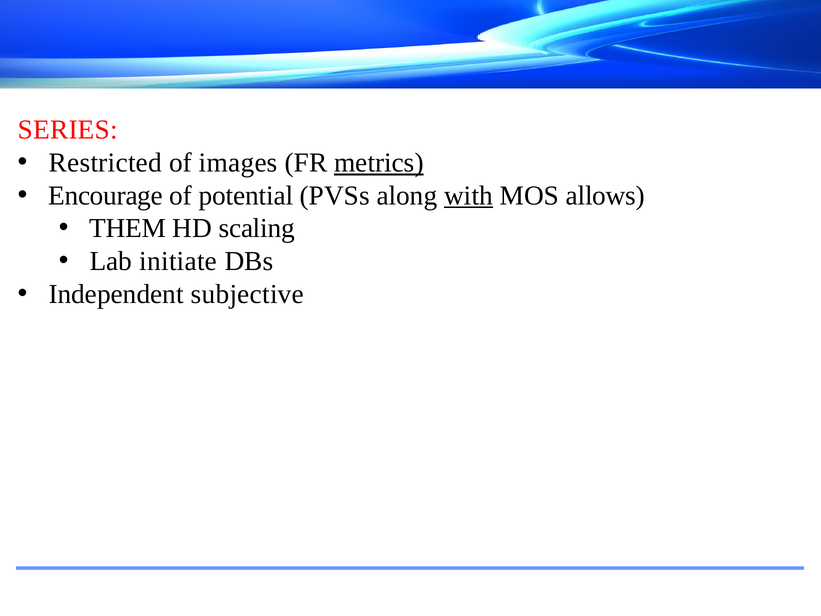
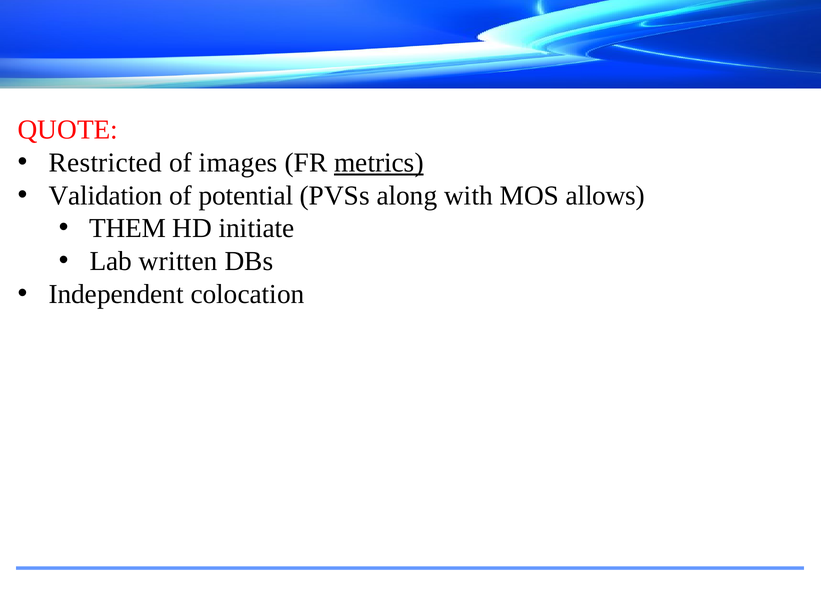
SERIES: SERIES -> QUOTE
Encourage: Encourage -> Validation
with underline: present -> none
scaling: scaling -> initiate
initiate: initiate -> written
subjective: subjective -> colocation
